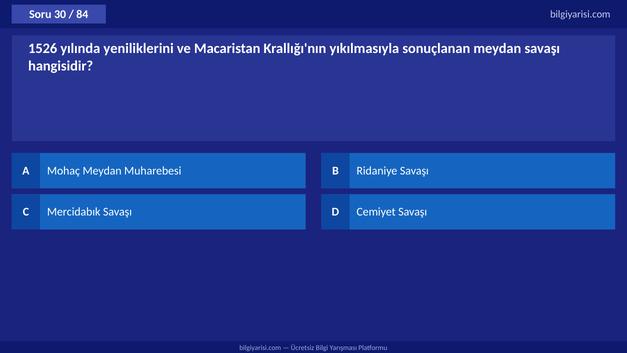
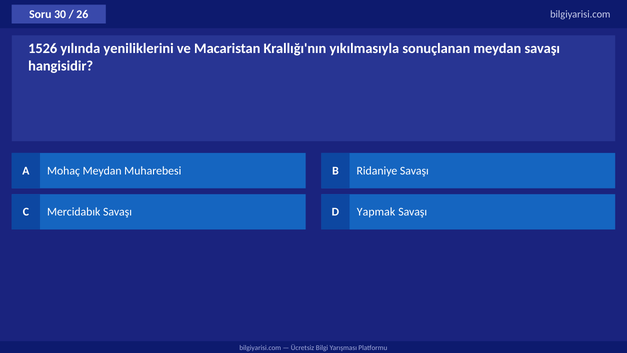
84: 84 -> 26
Cemiyet: Cemiyet -> Yapmak
